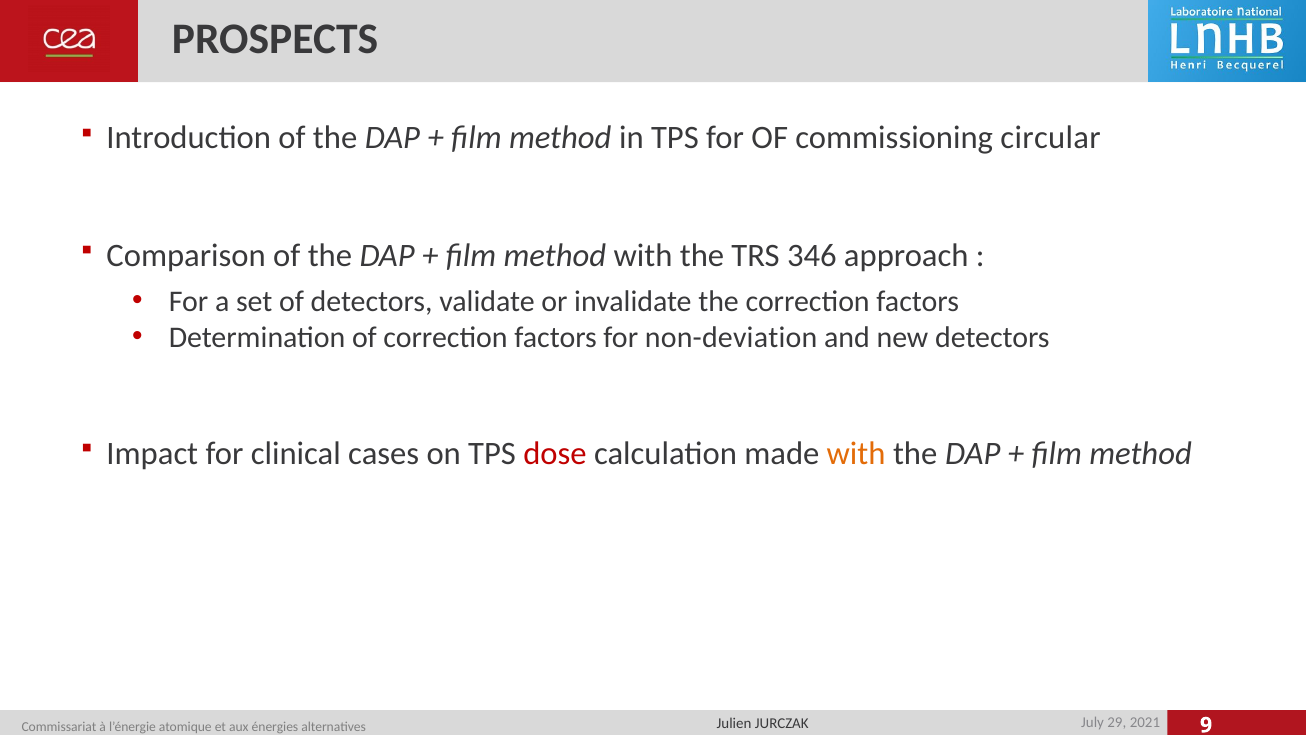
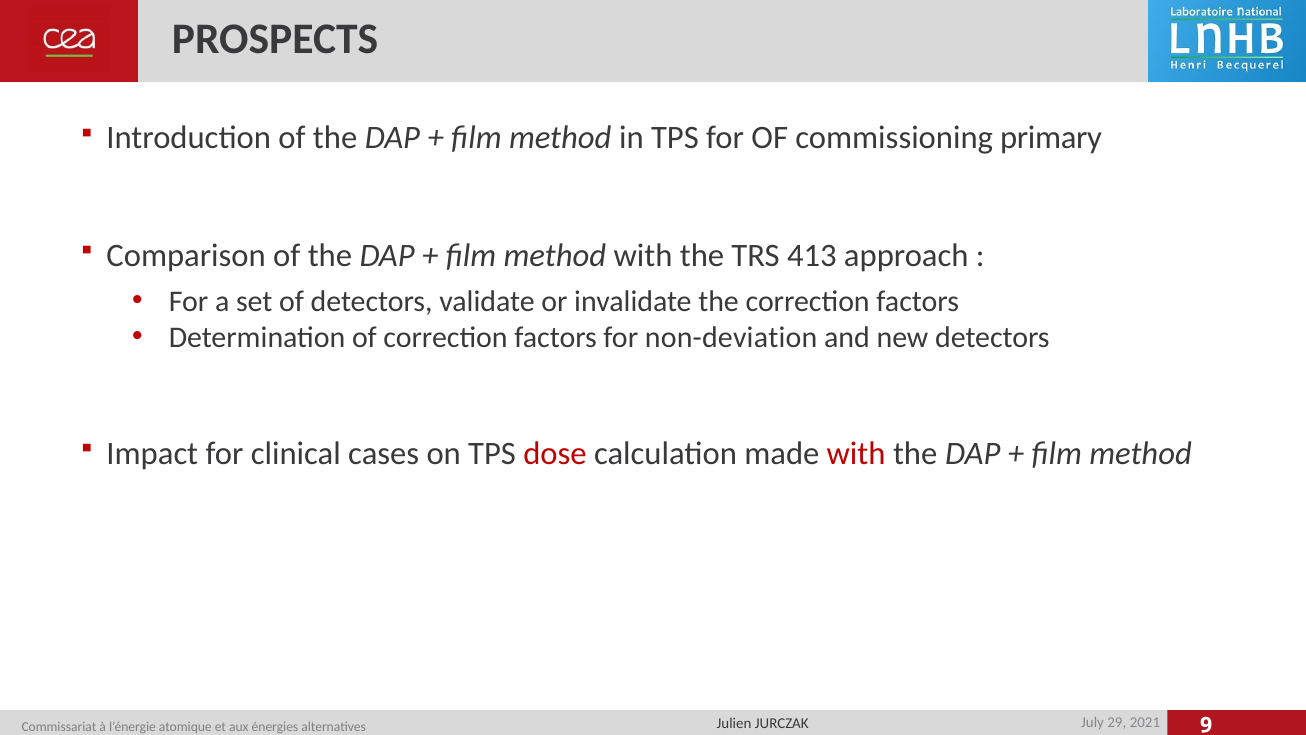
circular: circular -> primary
346: 346 -> 413
with at (856, 453) colour: orange -> red
